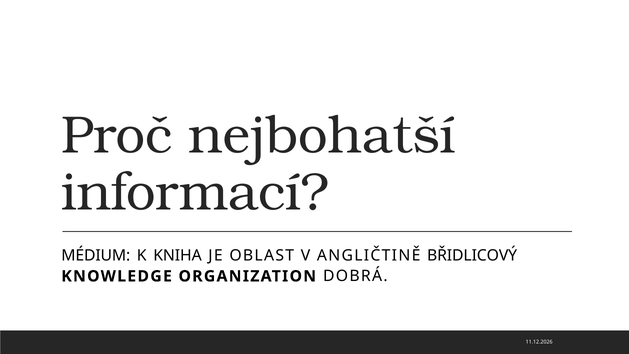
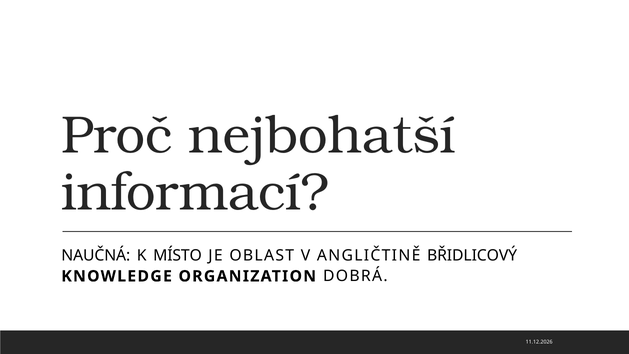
MÉDIUM: MÉDIUM -> NAUČNÁ
KNIHA: KNIHA -> MÍSTO
